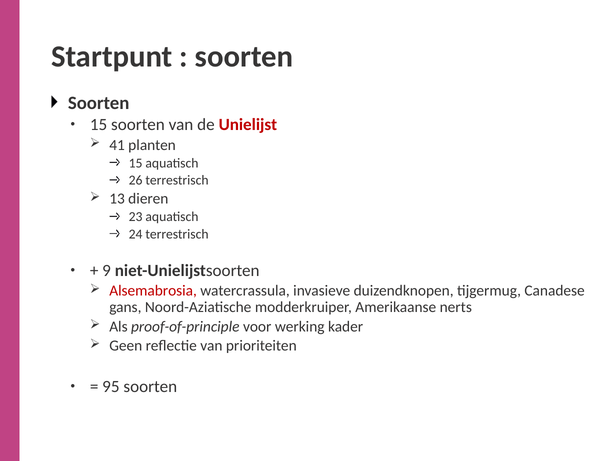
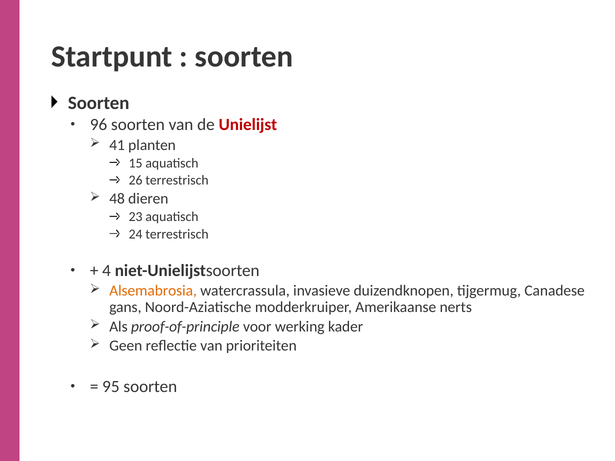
15 at (99, 125): 15 -> 96
13: 13 -> 48
9: 9 -> 4
Alsemabrosia colour: red -> orange
